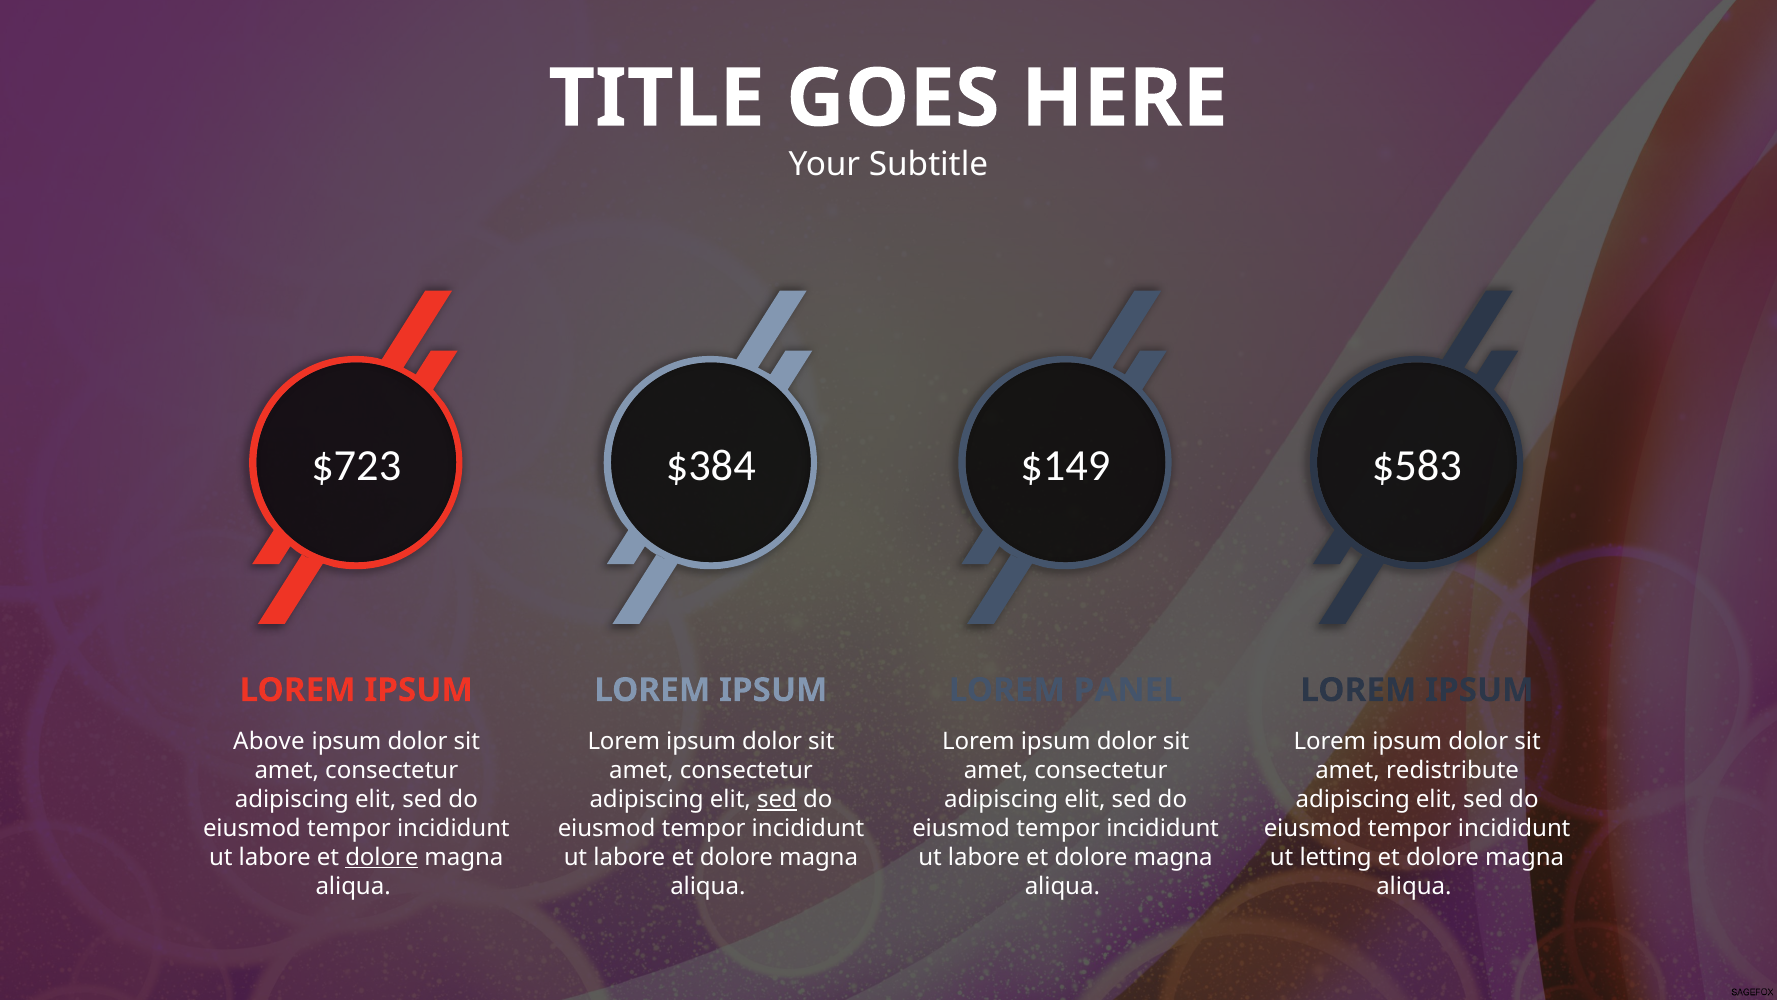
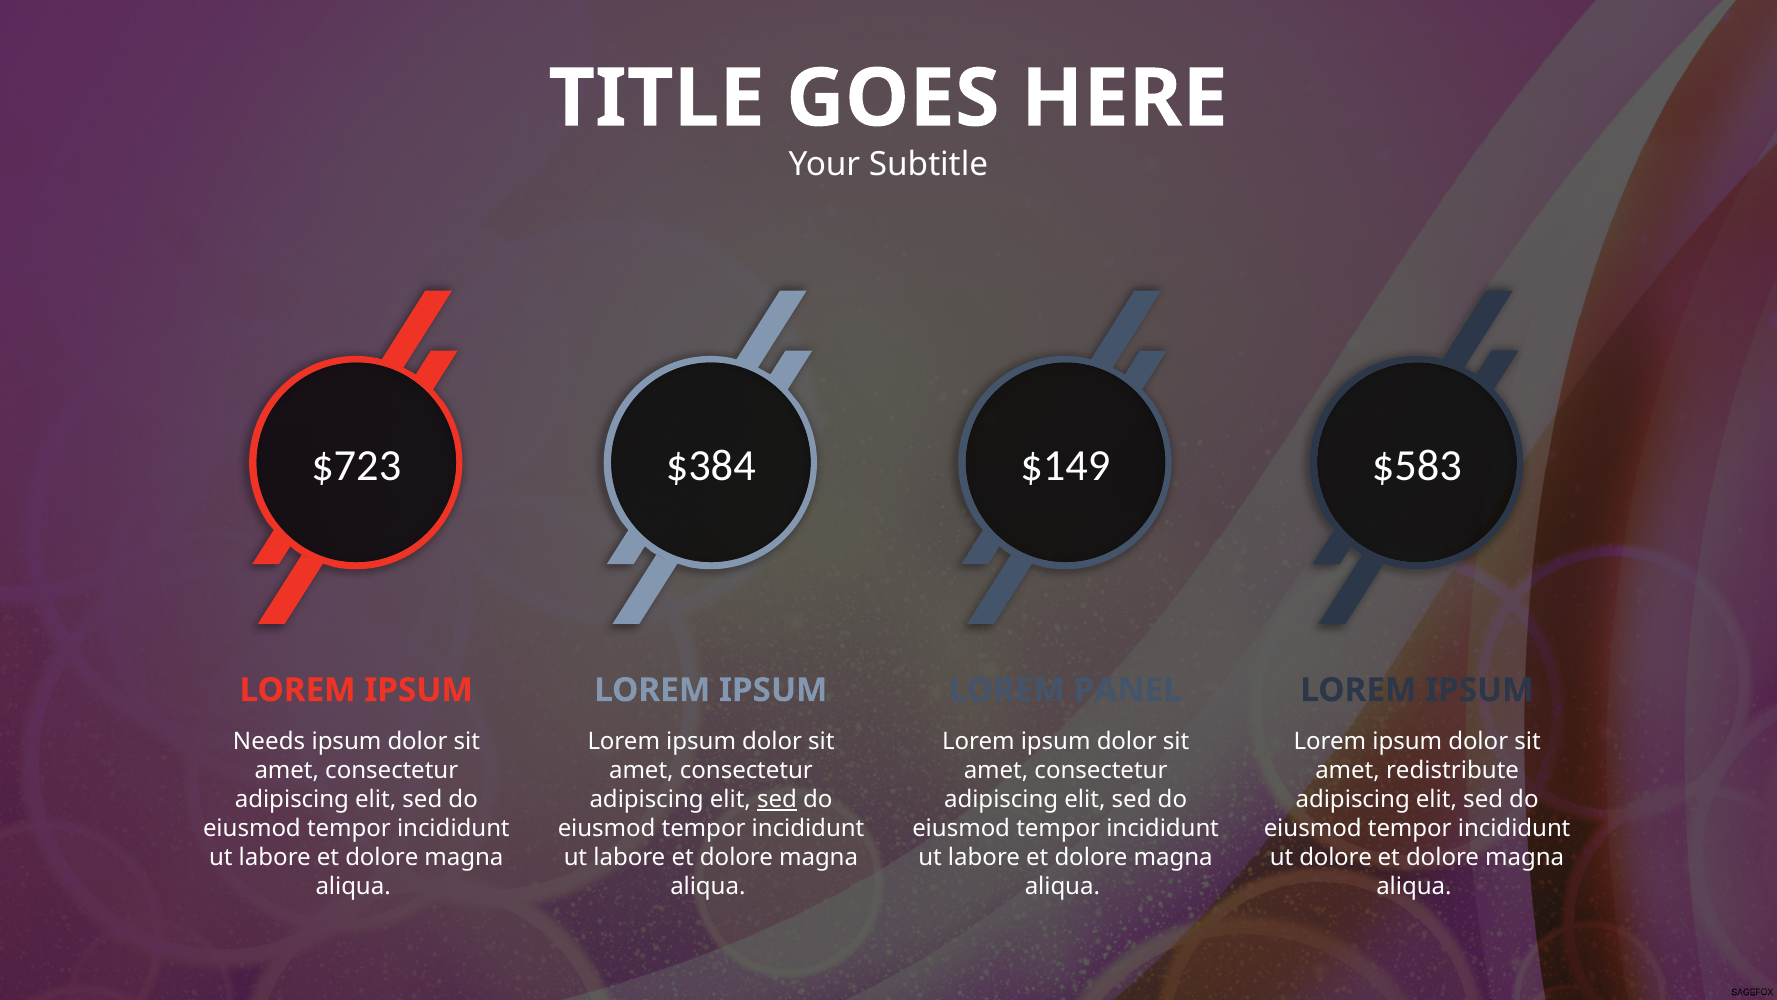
Above: Above -> Needs
dolore at (382, 857) underline: present -> none
ut letting: letting -> dolore
